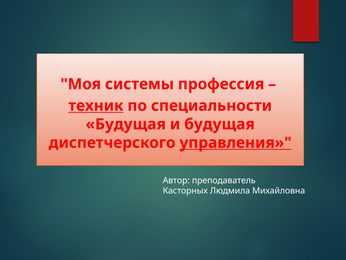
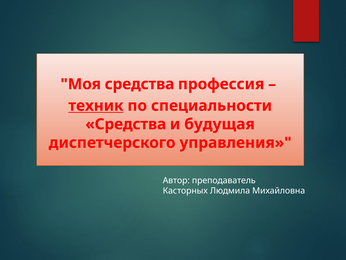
Моя системы: системы -> средства
Будущая at (126, 124): Будущая -> Средства
управления underline: present -> none
